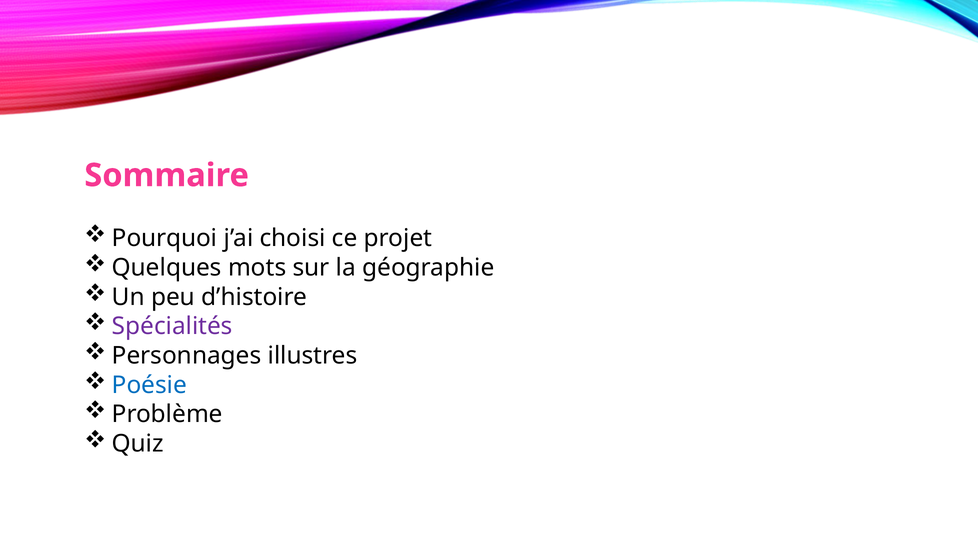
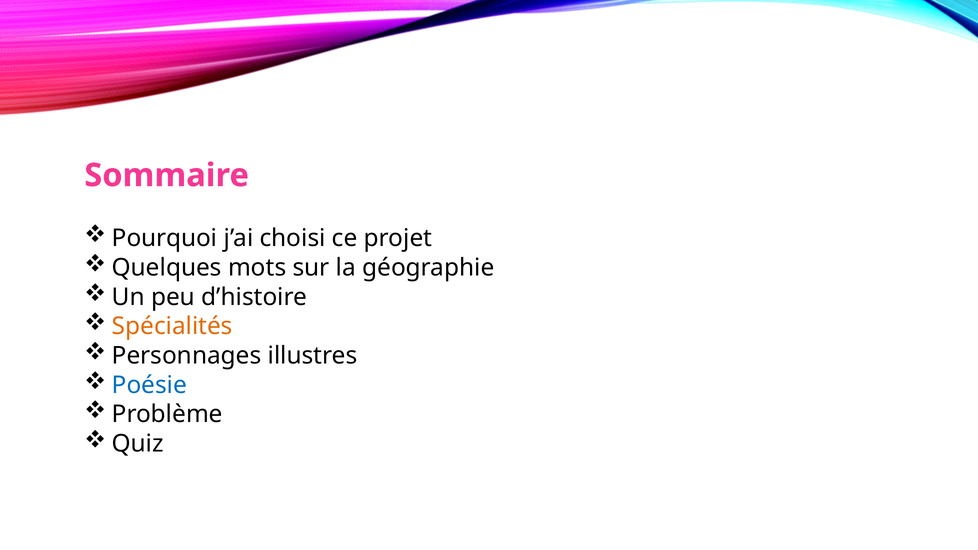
Spécialités colour: purple -> orange
